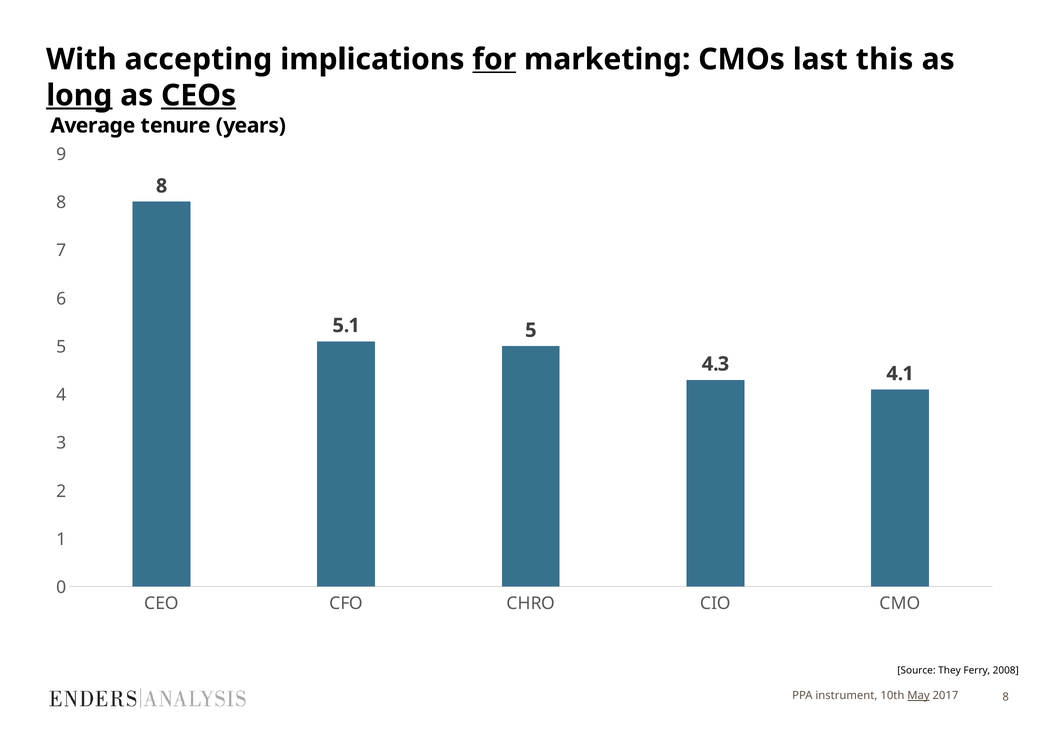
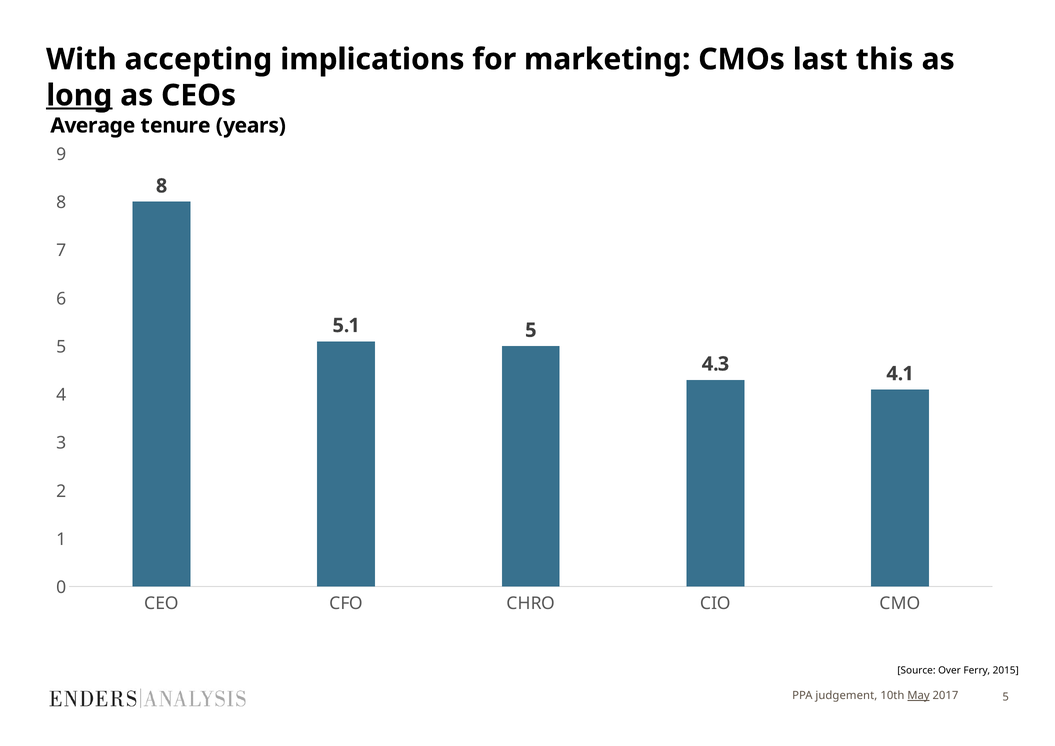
for underline: present -> none
CEOs underline: present -> none
They: They -> Over
2008: 2008 -> 2015
instrument: instrument -> judgement
2017 8: 8 -> 5
